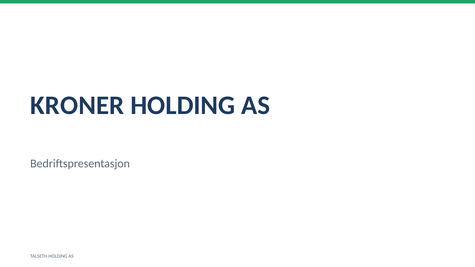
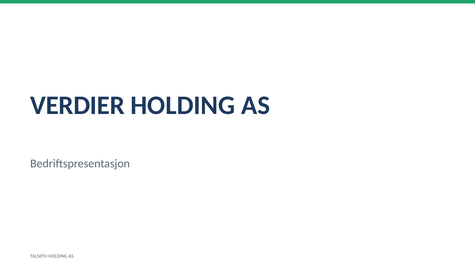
KRONER: KRONER -> VERDIER
